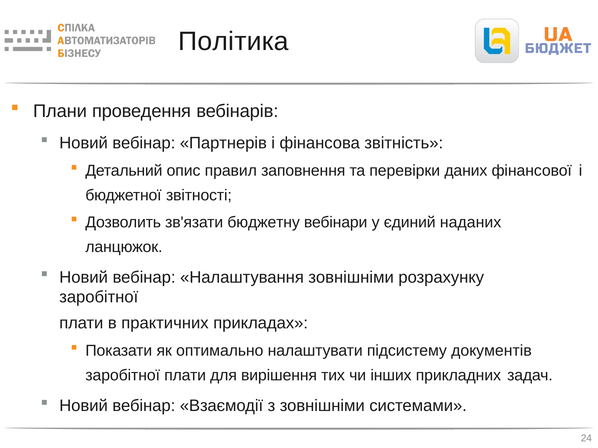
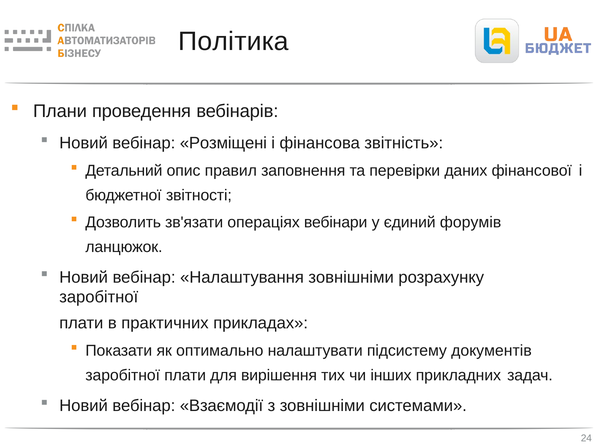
Партнерів: Партнерів -> Розміщені
бюджетну: бюджетну -> операціях
наданих: наданих -> форумів
